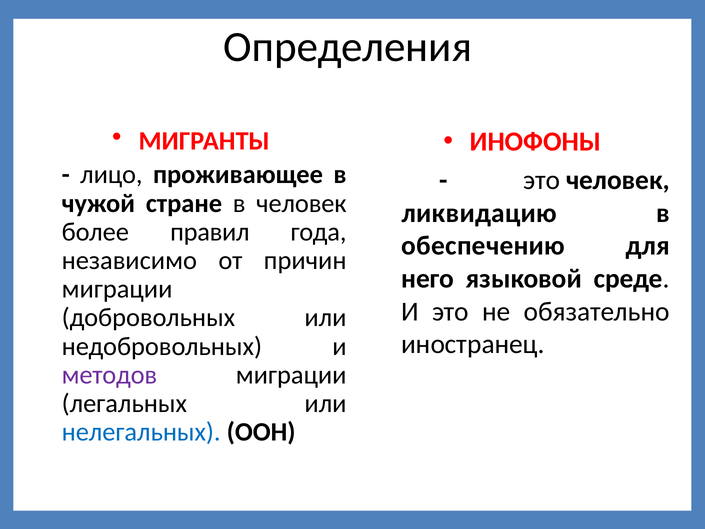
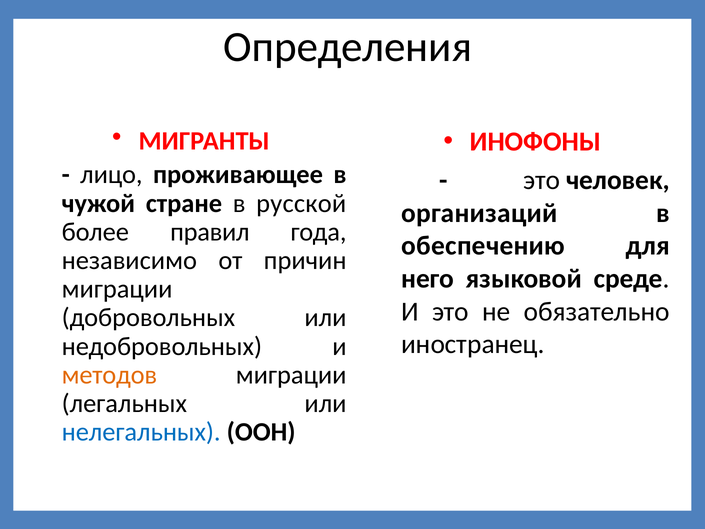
в человек: человек -> русской
ликвидацию: ликвидацию -> организаций
методов colour: purple -> orange
